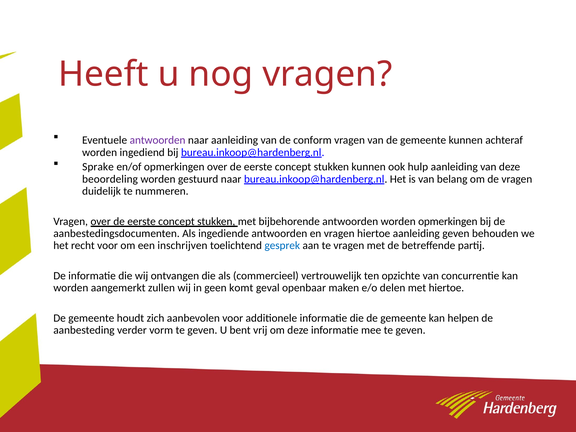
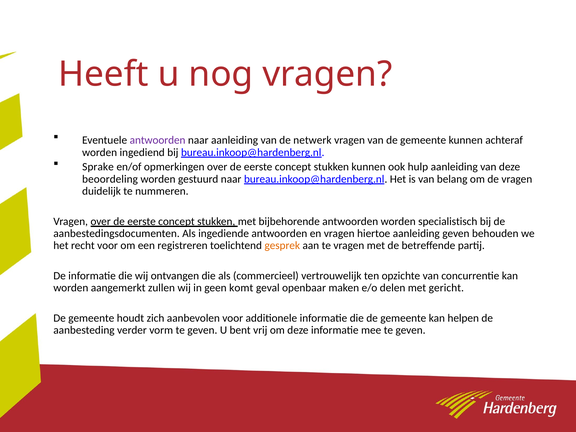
conform: conform -> netwerk
worden opmerkingen: opmerkingen -> specialistisch
inschrijven: inschrijven -> registreren
gesprek colour: blue -> orange
met hiertoe: hiertoe -> gericht
